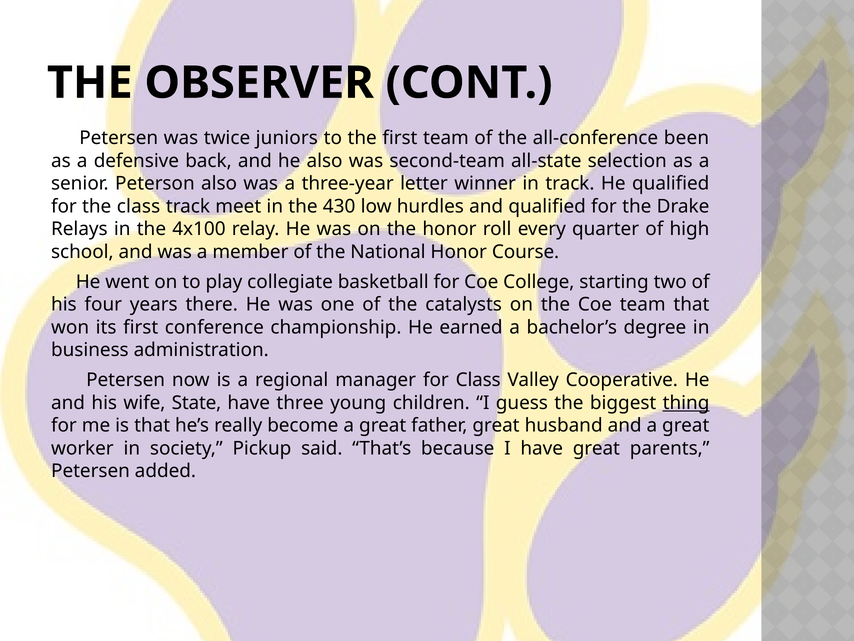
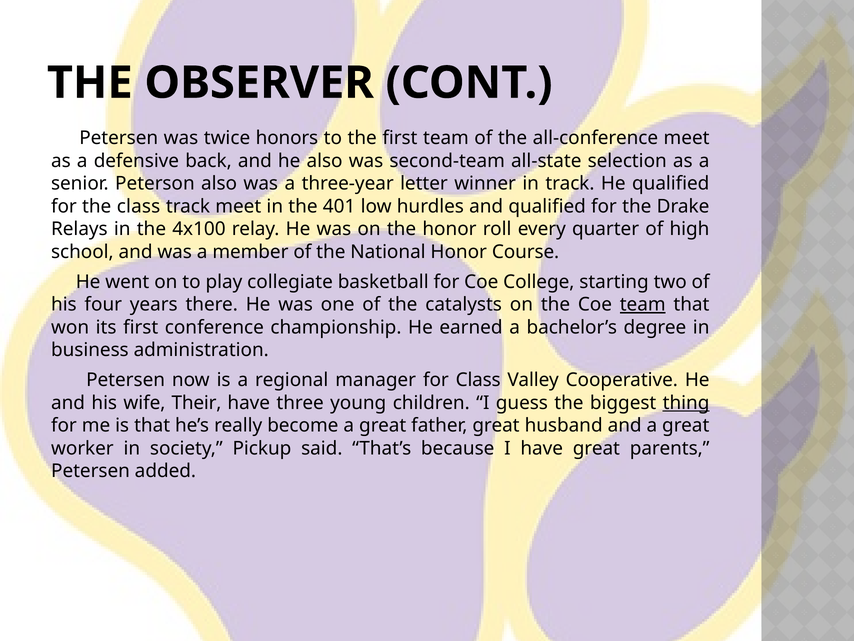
juniors: juniors -> honors
all-conference been: been -> meet
430: 430 -> 401
team at (643, 304) underline: none -> present
State: State -> Their
